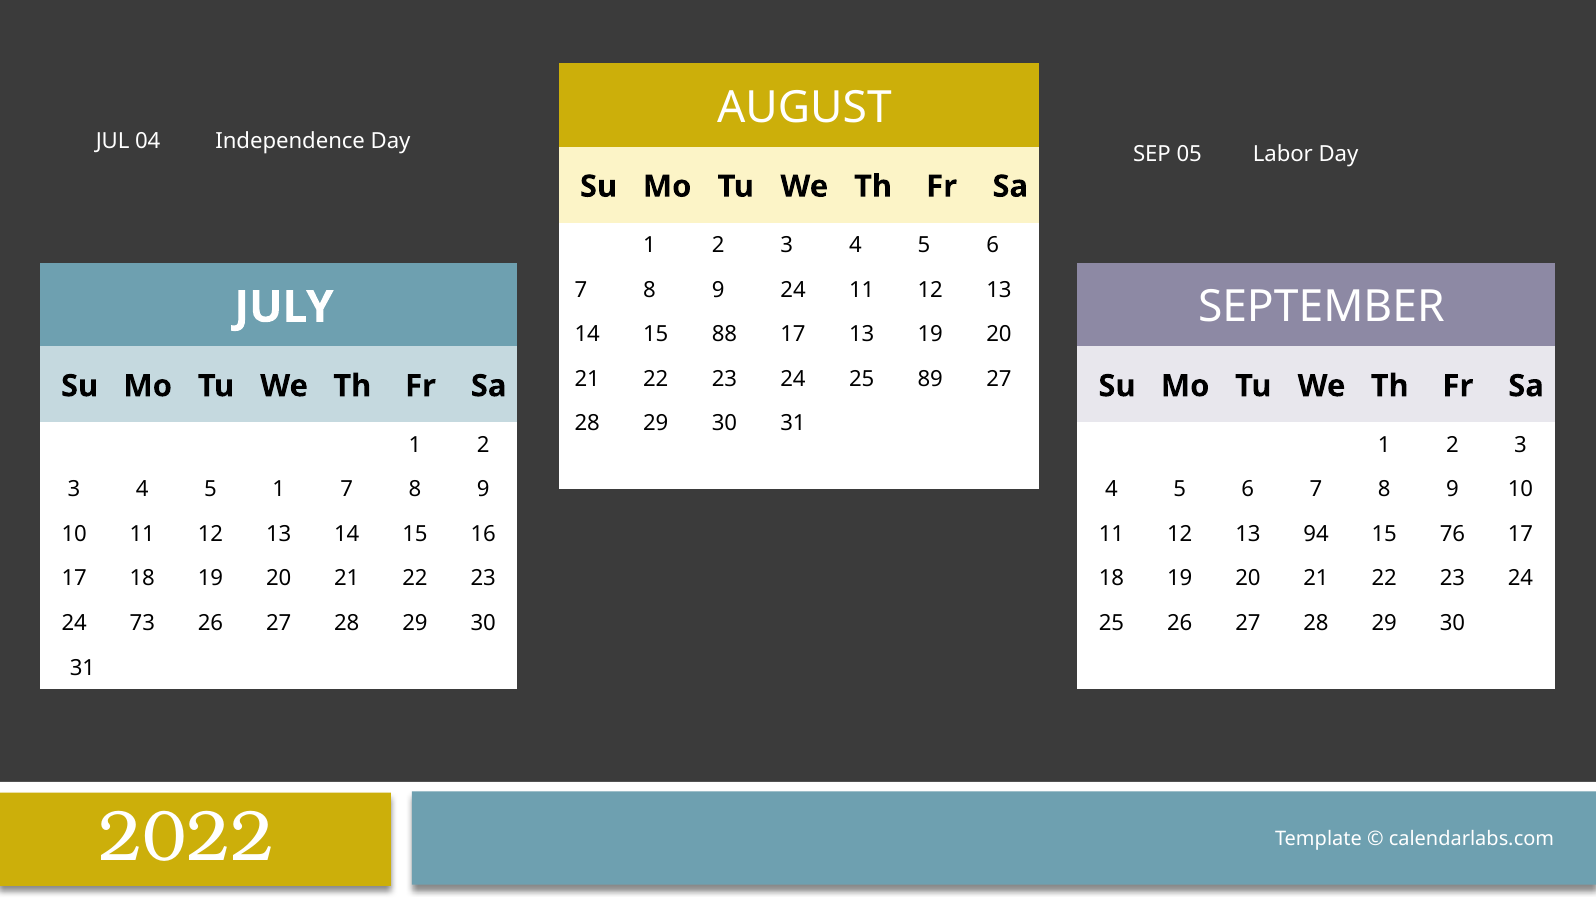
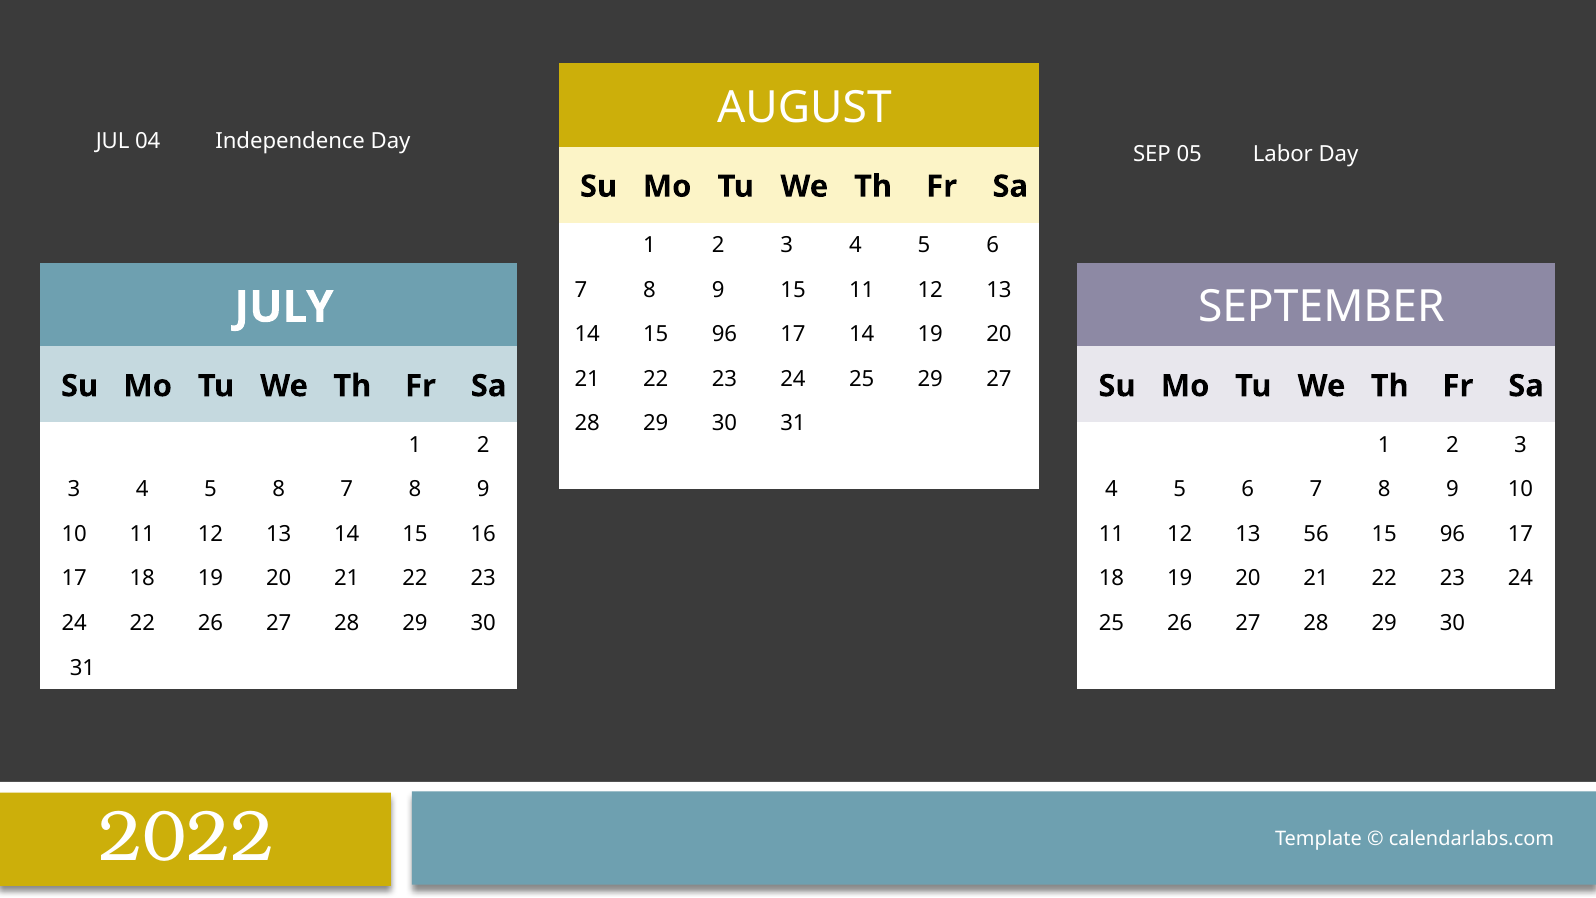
9 24: 24 -> 15
14 15 88: 88 -> 96
17 13: 13 -> 14
25 89: 89 -> 29
5 1: 1 -> 8
94: 94 -> 56
76 at (1452, 534): 76 -> 96
24 73: 73 -> 22
